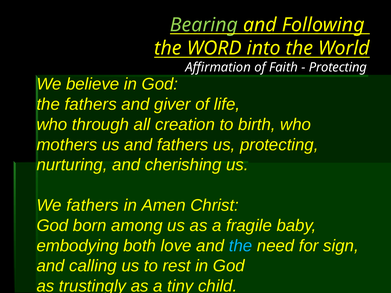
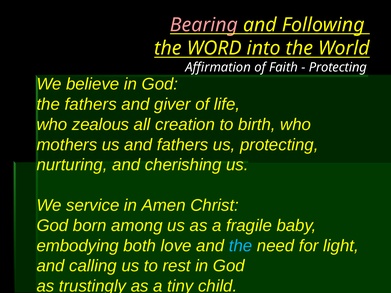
Bearing colour: light green -> pink
through: through -> zealous
We fathers: fathers -> service
sign: sign -> light
